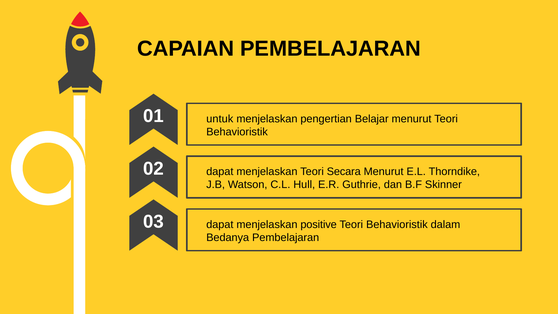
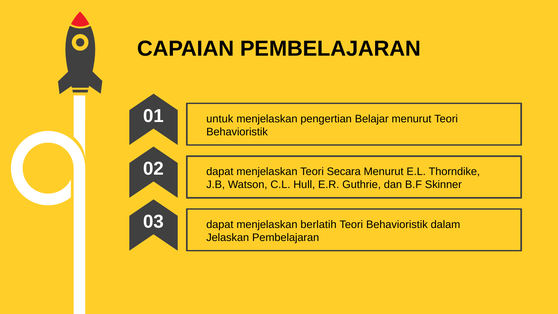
positive: positive -> berlatih
Bedanya: Bedanya -> Jelaskan
